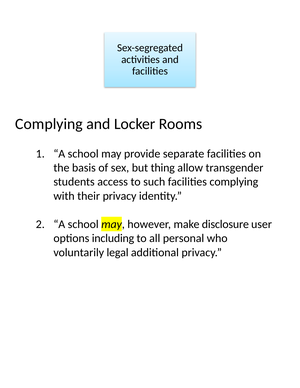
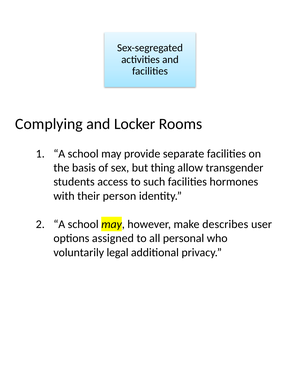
such facilities complying: complying -> hormones
their privacy: privacy -> person
disclosure: disclosure -> describes
including: including -> assigned
